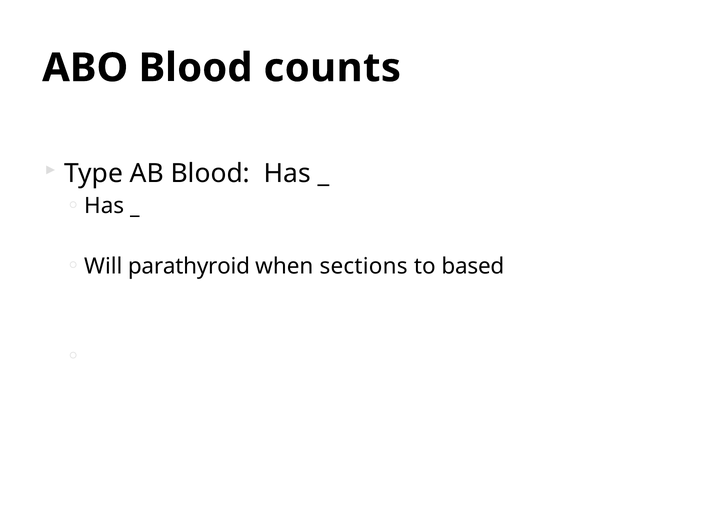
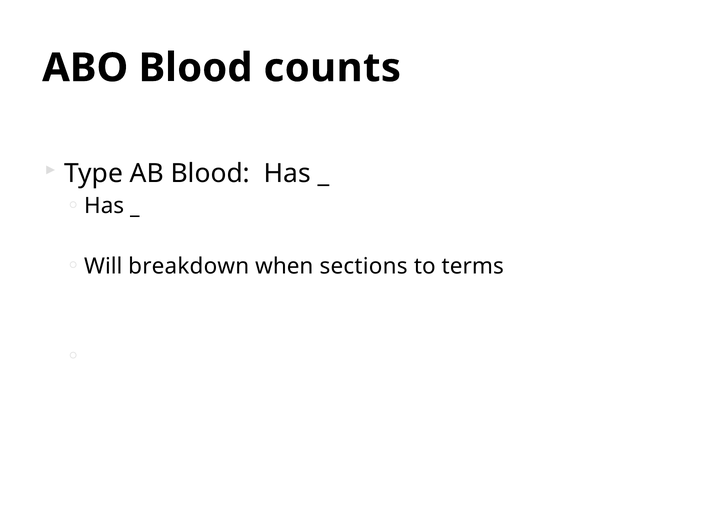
parathyroid: parathyroid -> breakdown
based: based -> terms
